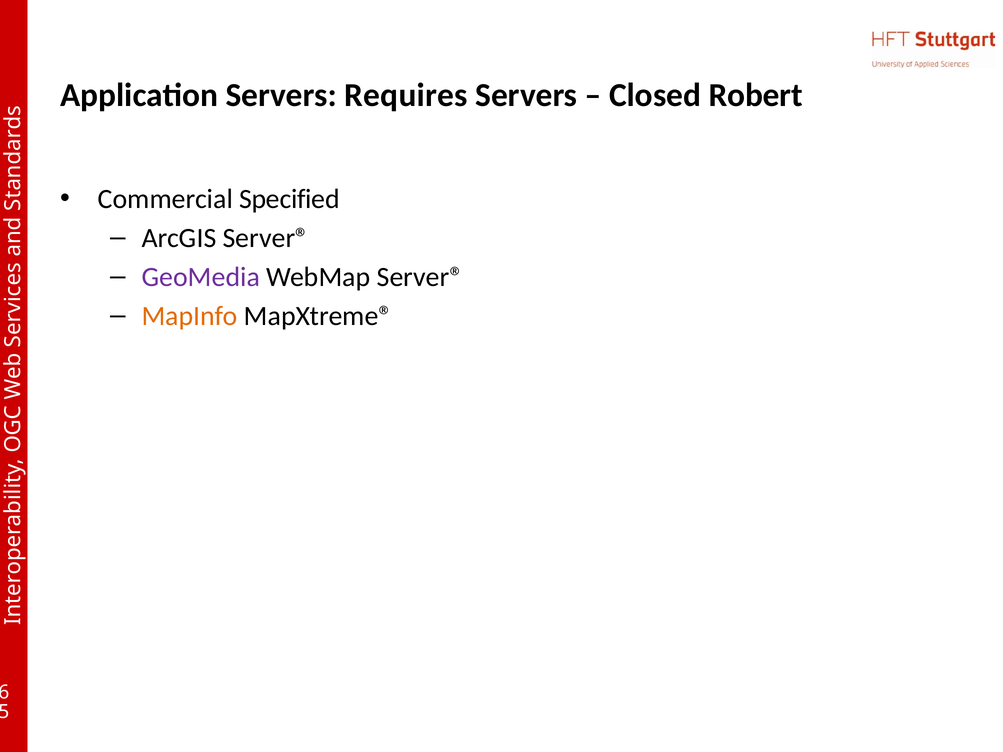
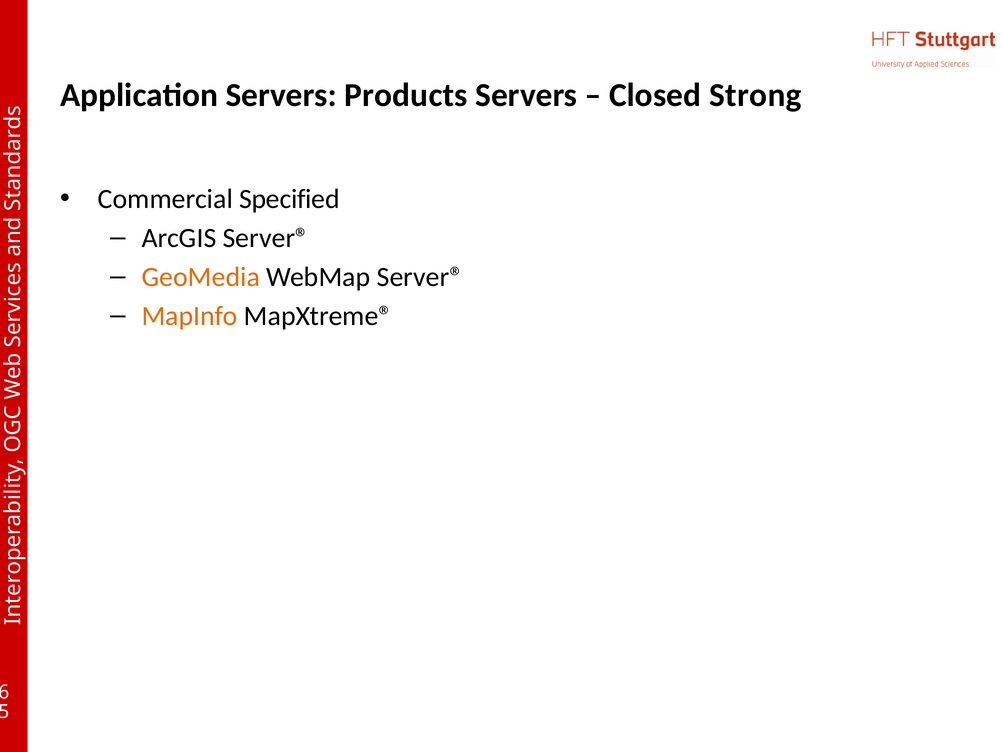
Requires: Requires -> Products
Robert: Robert -> Strong
GeoMedia colour: purple -> orange
